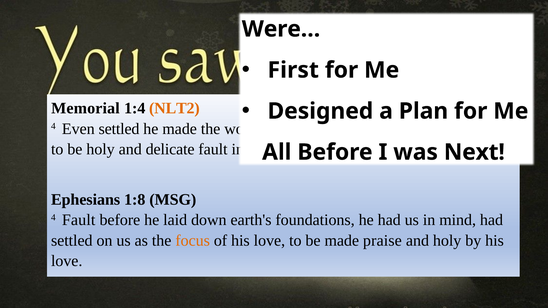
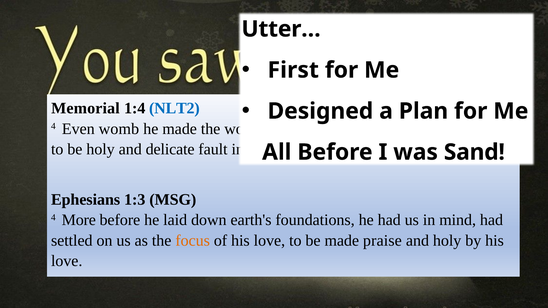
Were…: Were… -> Utter…
NLT2 colour: orange -> blue
Even settled: settled -> womb
Next: Next -> Sand
1:8: 1:8 -> 1:3
4 Fault: Fault -> More
